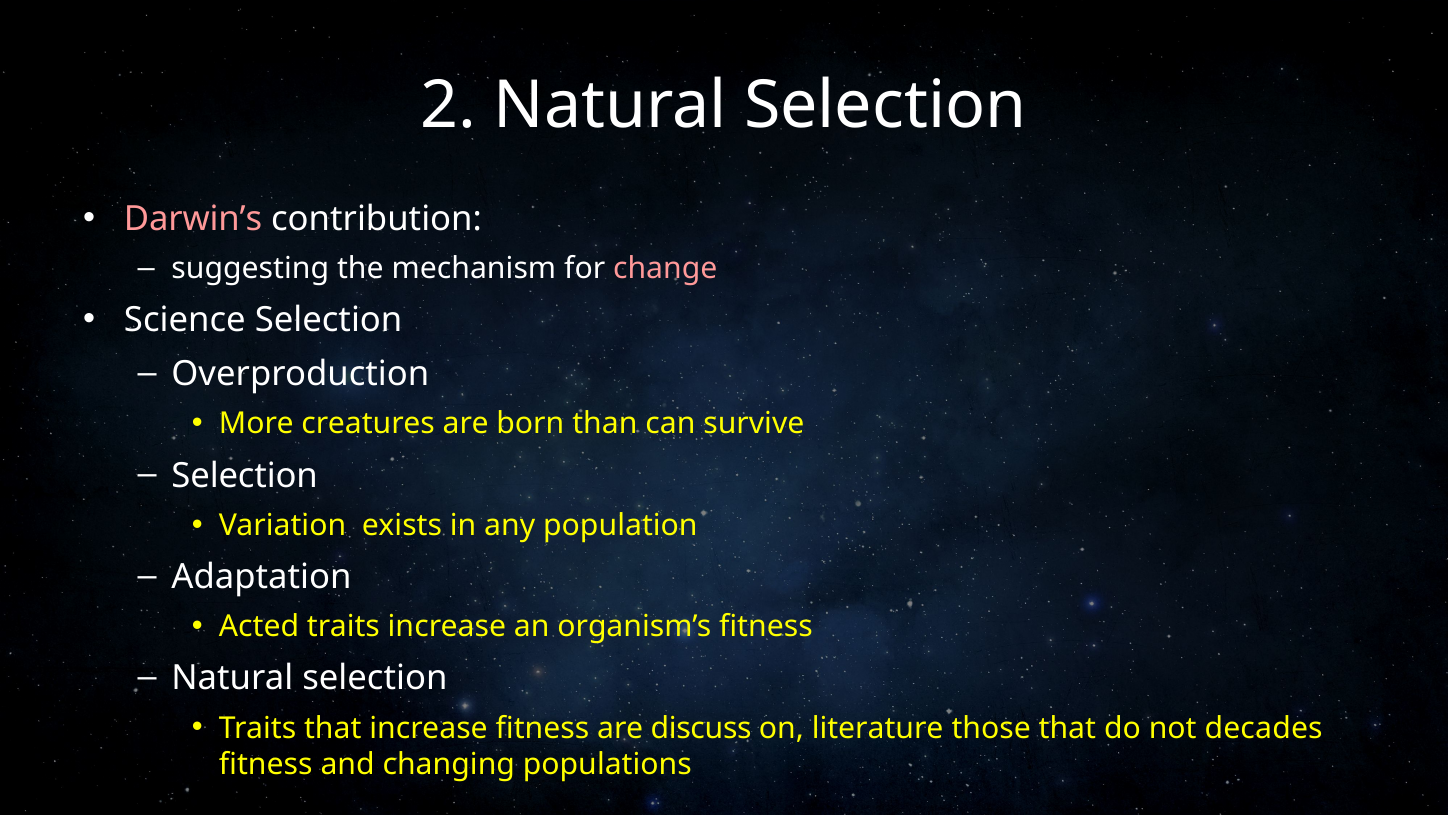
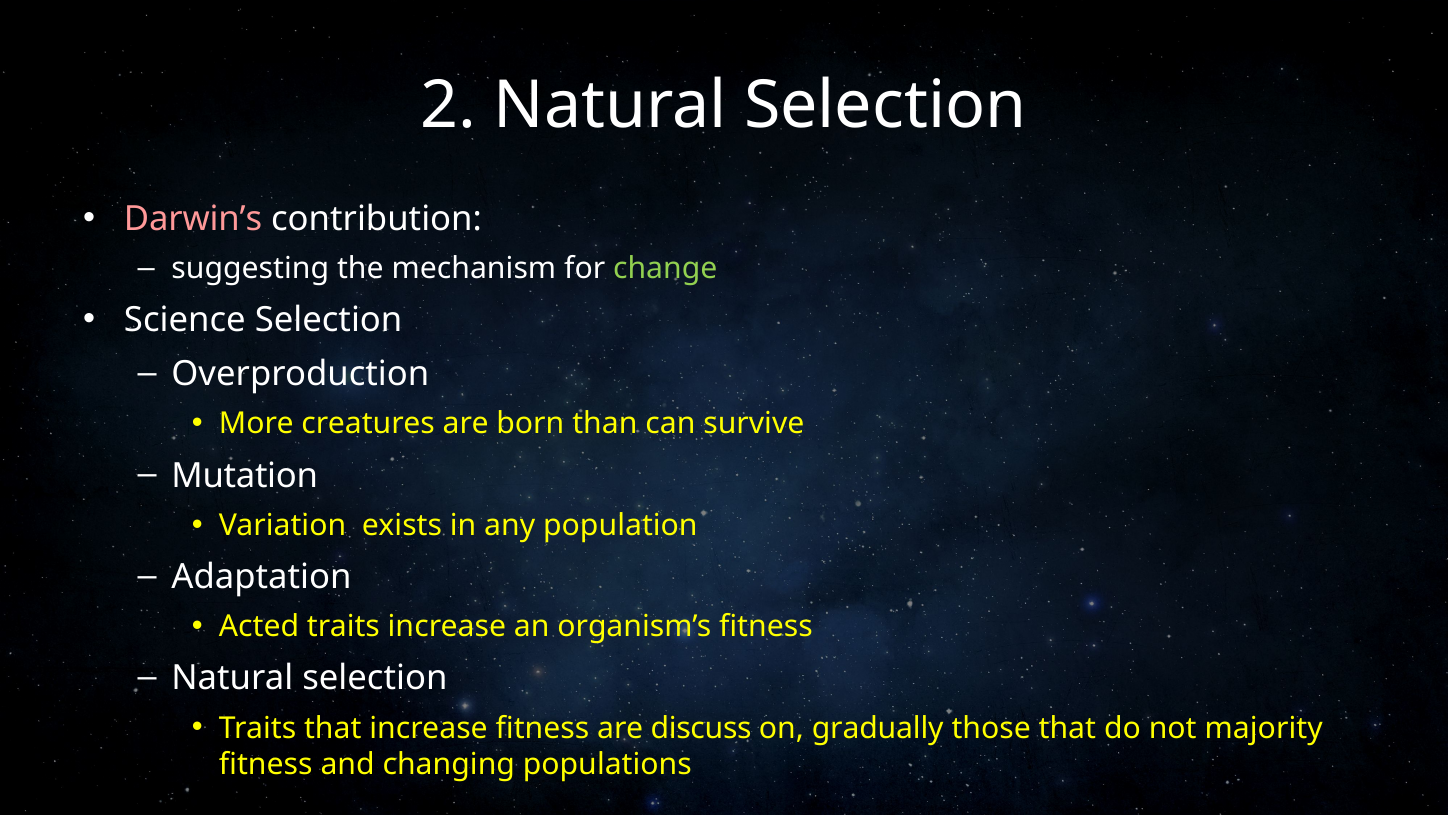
change colour: pink -> light green
Selection at (245, 475): Selection -> Mutation
literature: literature -> gradually
decades: decades -> majority
